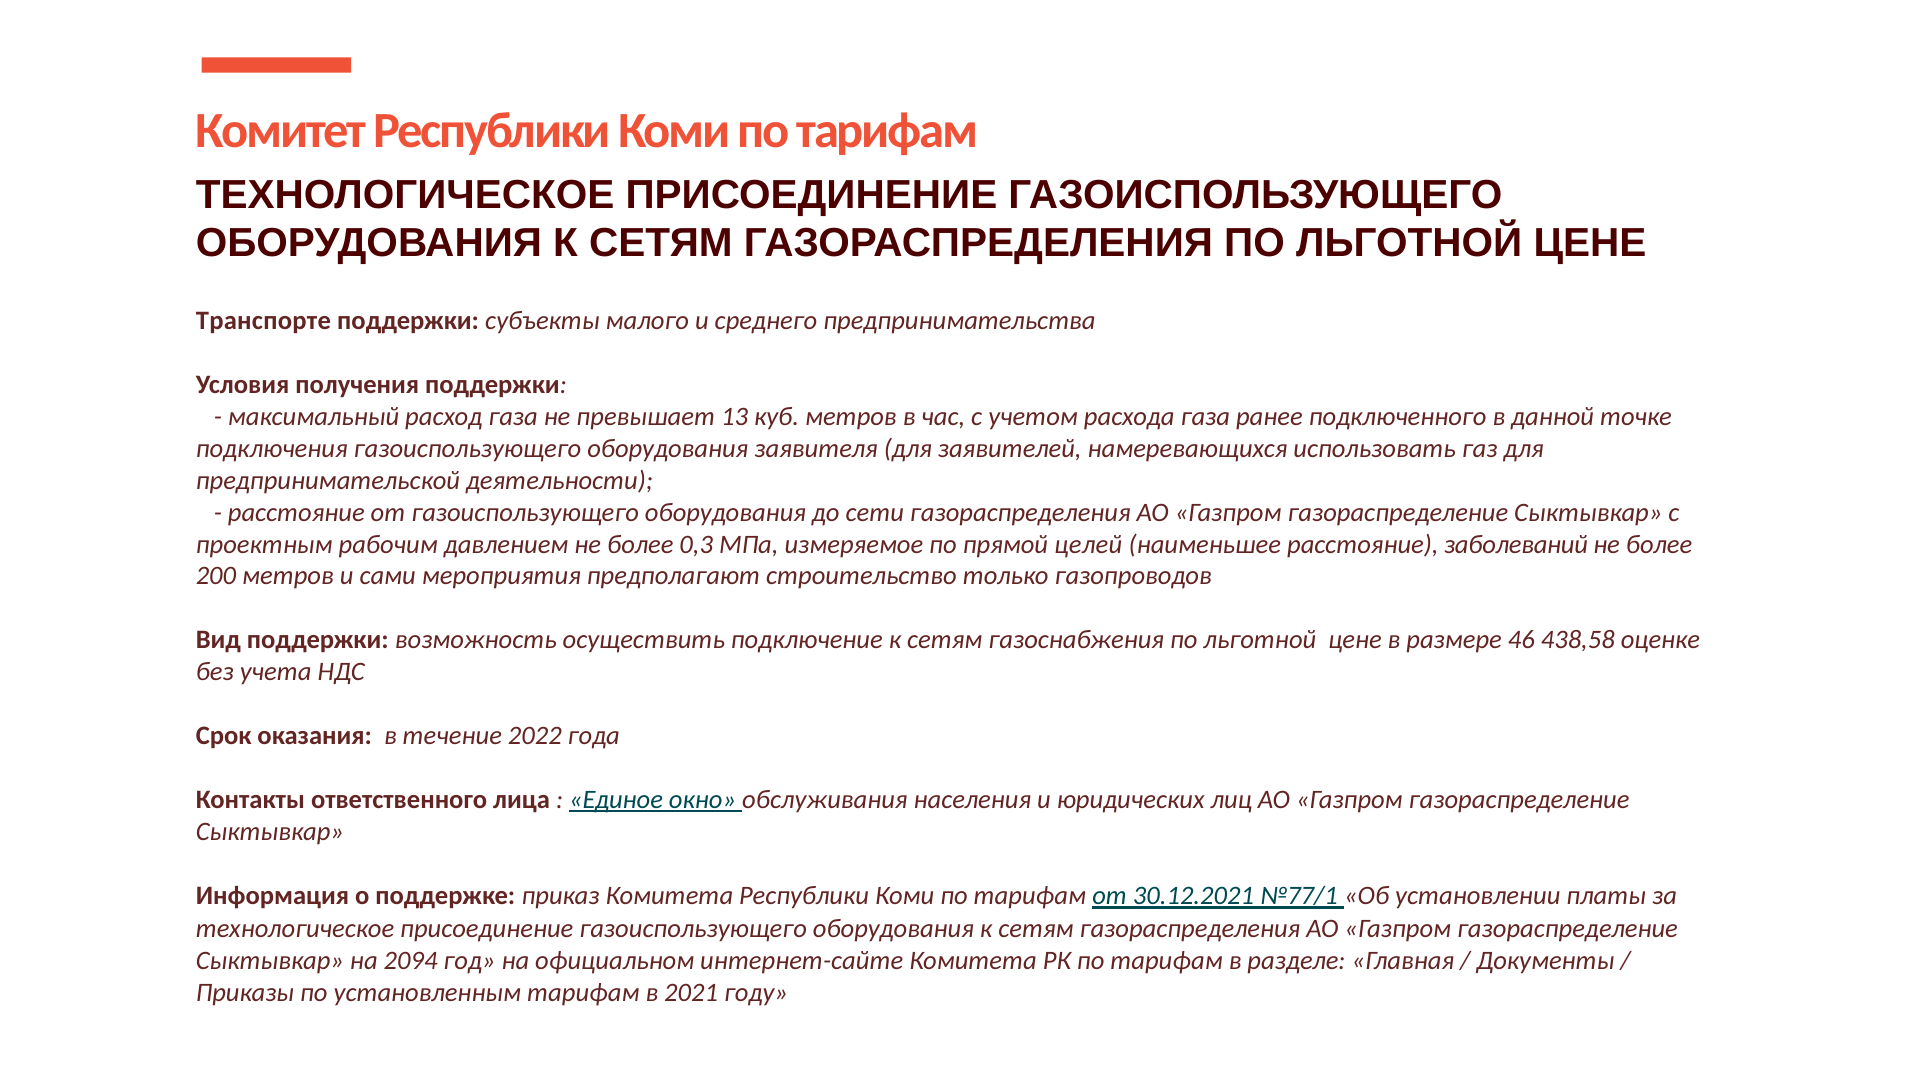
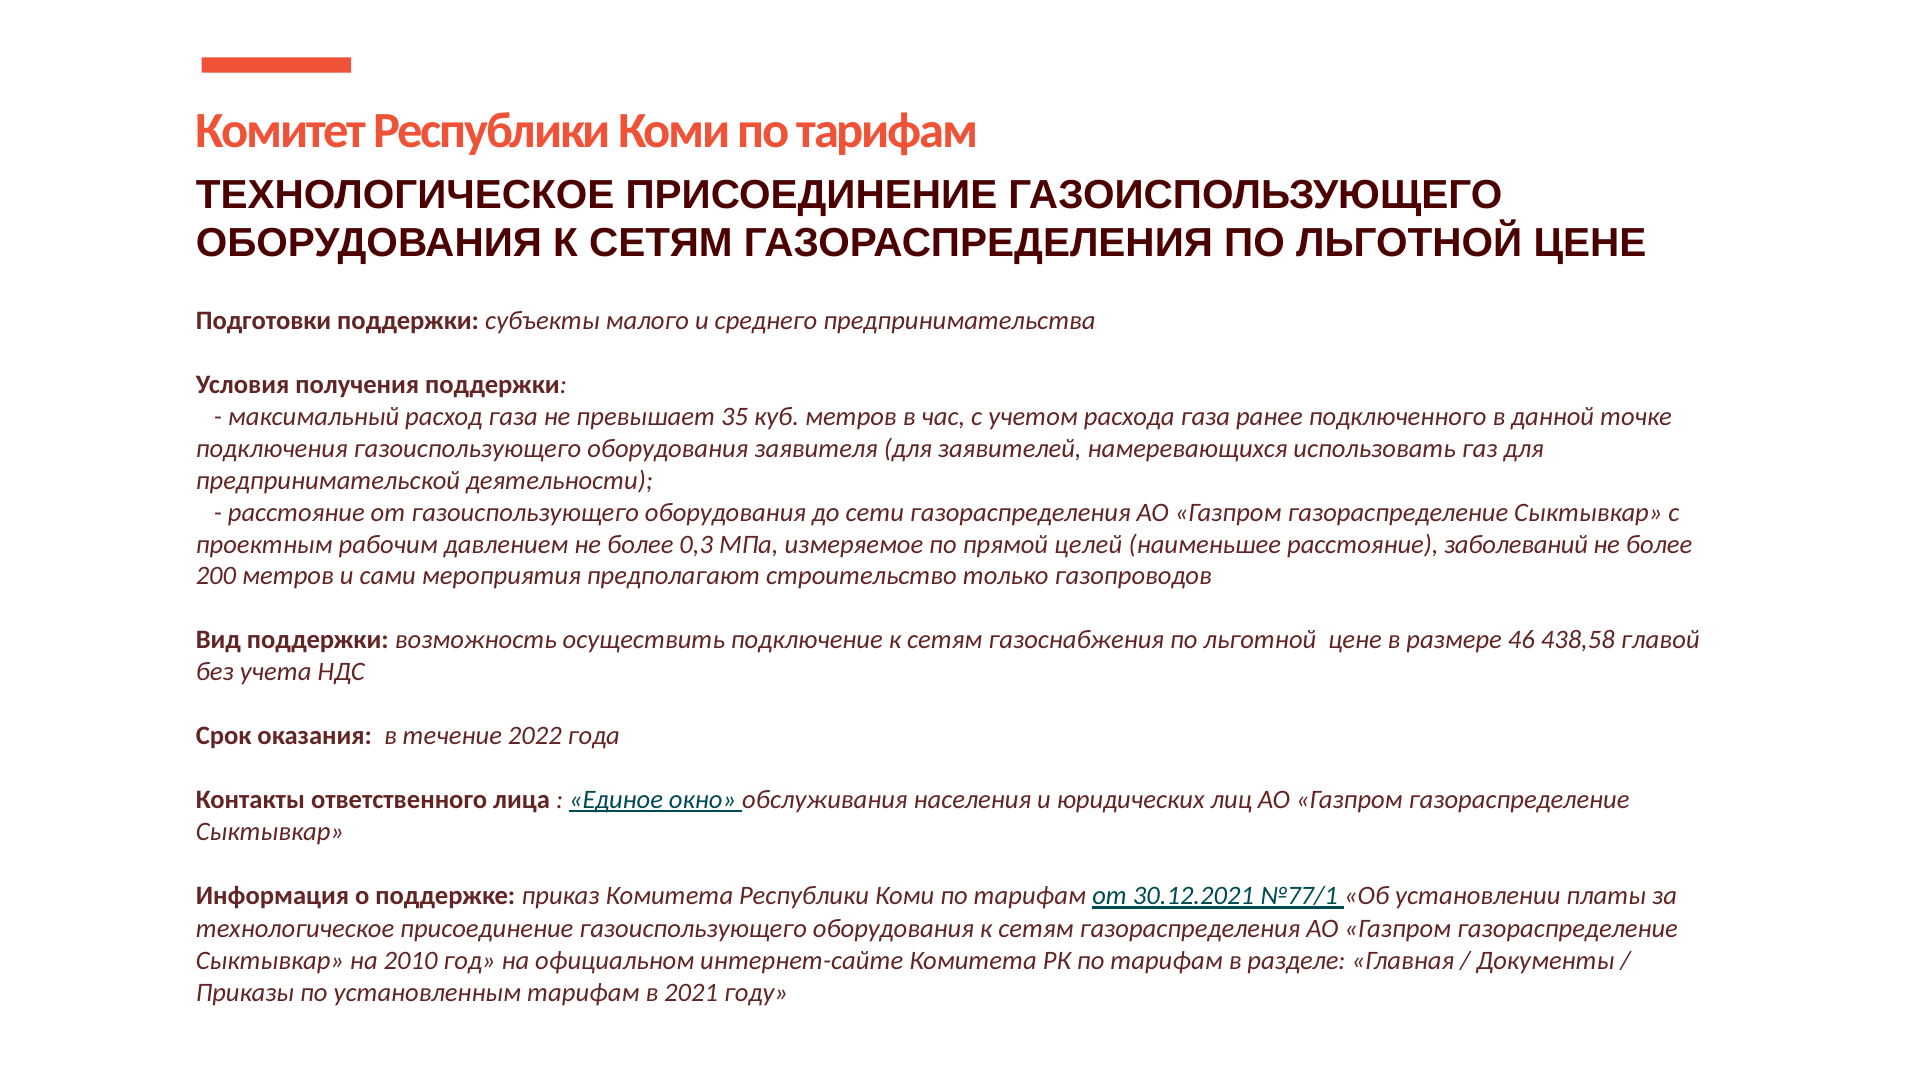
Транспорте: Транспорте -> Подготовки
13: 13 -> 35
оценке: оценке -> главой
2094: 2094 -> 2010
